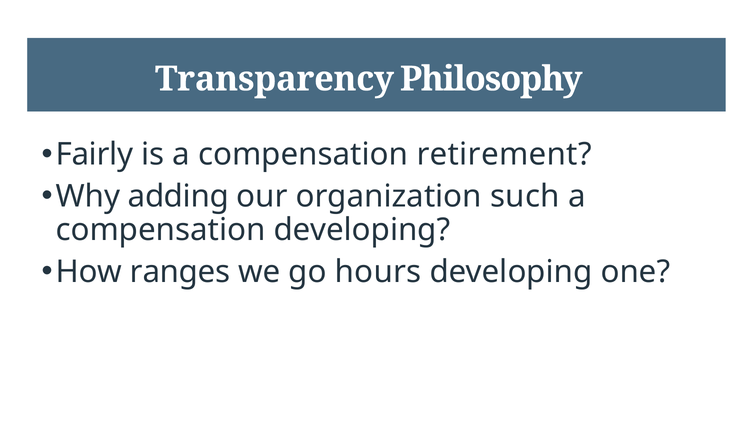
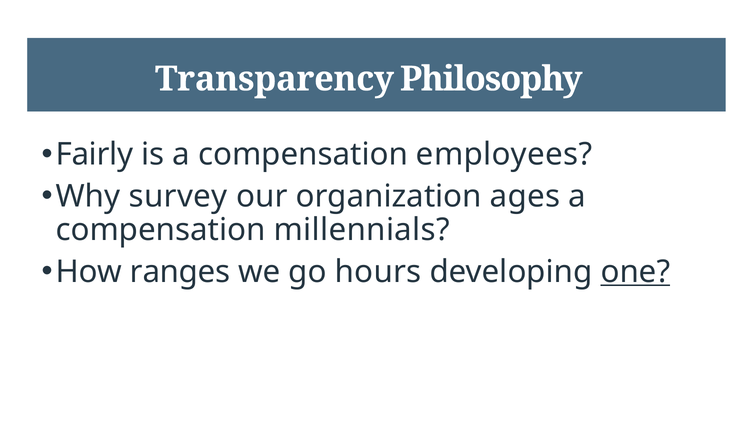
retirement: retirement -> employees
adding: adding -> survey
such: such -> ages
compensation developing: developing -> millennials
one underline: none -> present
